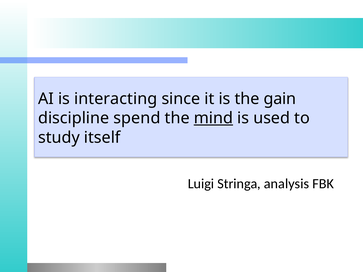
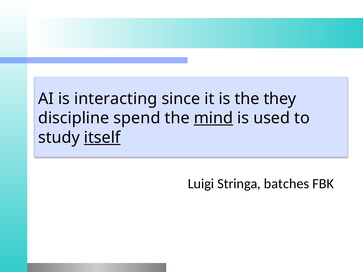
gain: gain -> they
itself underline: none -> present
analysis: analysis -> batches
